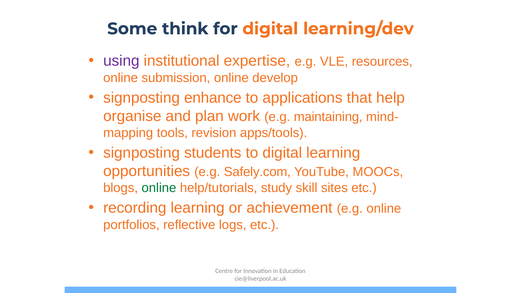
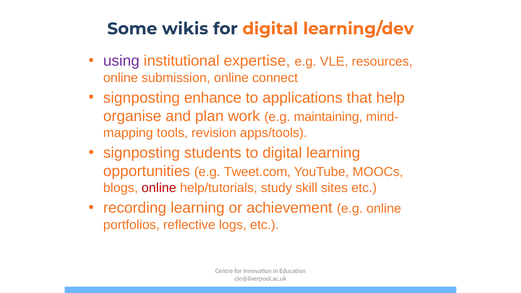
think: think -> wikis
develop: develop -> connect
Safely.com: Safely.com -> Tweet.com
online at (159, 188) colour: green -> red
